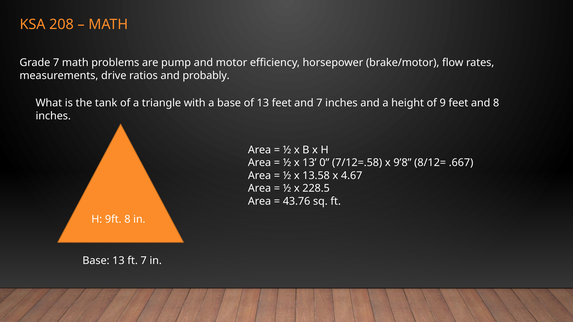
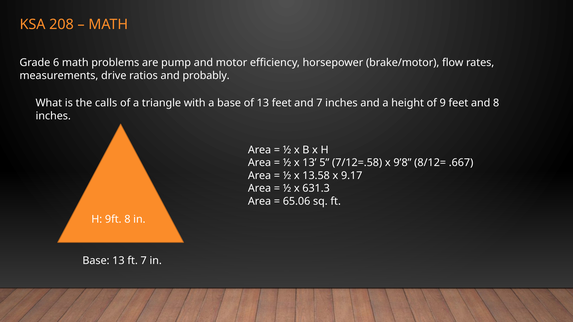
Grade 7: 7 -> 6
tank: tank -> calls
0: 0 -> 5
4.67: 4.67 -> 9.17
228.5: 228.5 -> 631.3
43.76: 43.76 -> 65.06
